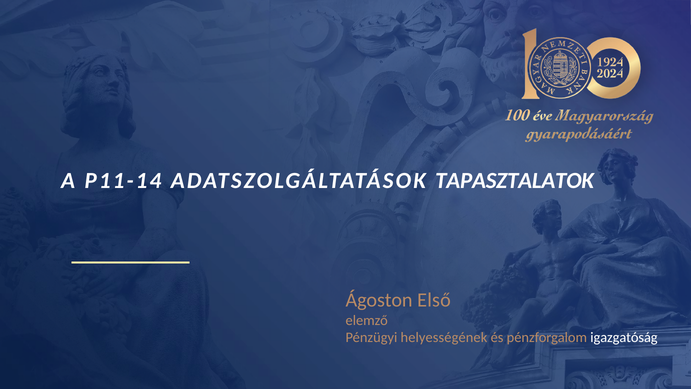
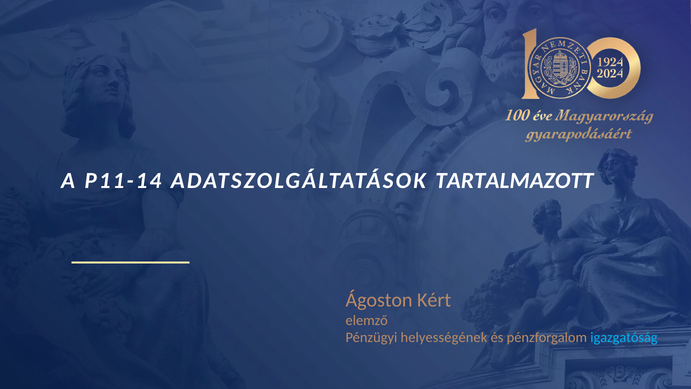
TAPASZTALATOK: TAPASZTALATOK -> TARTALMAZOTT
Első: Első -> Kért
igazgatóság colour: white -> light blue
